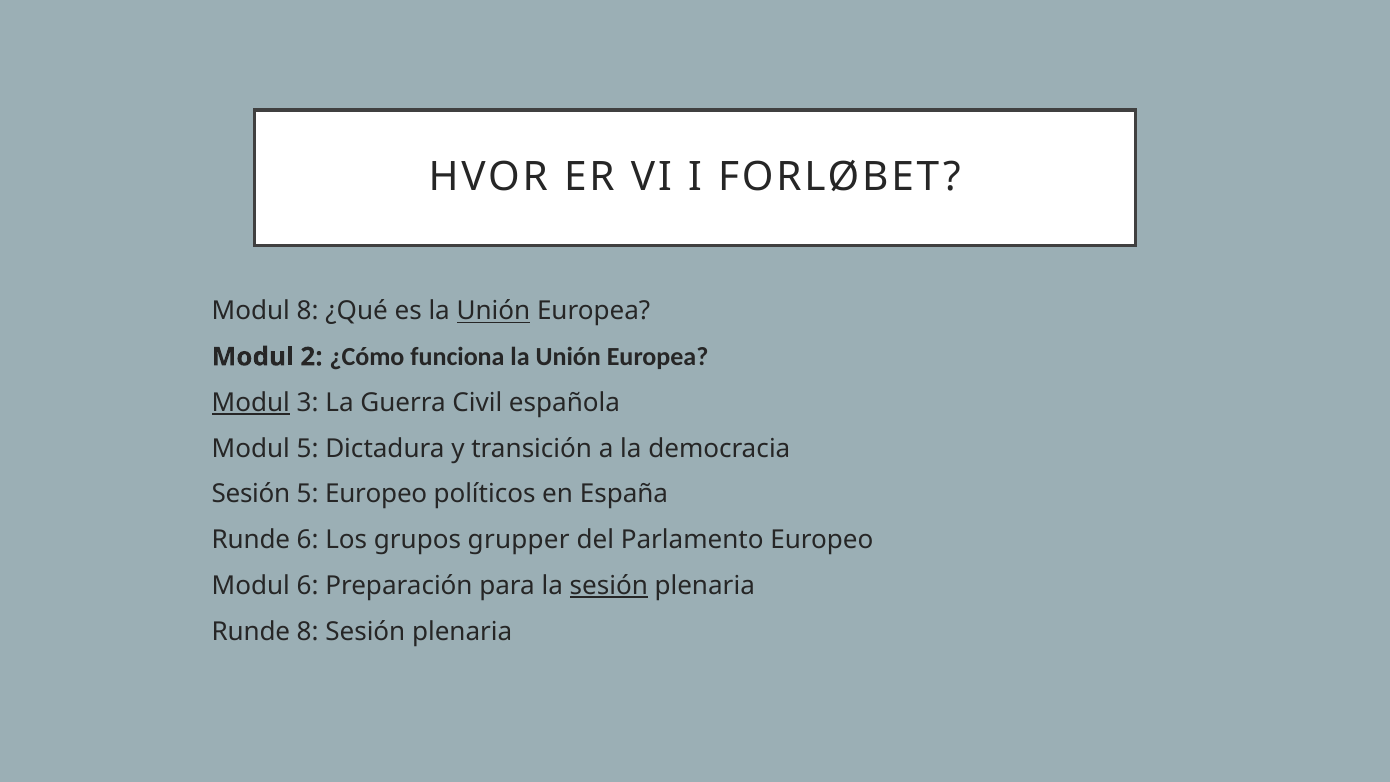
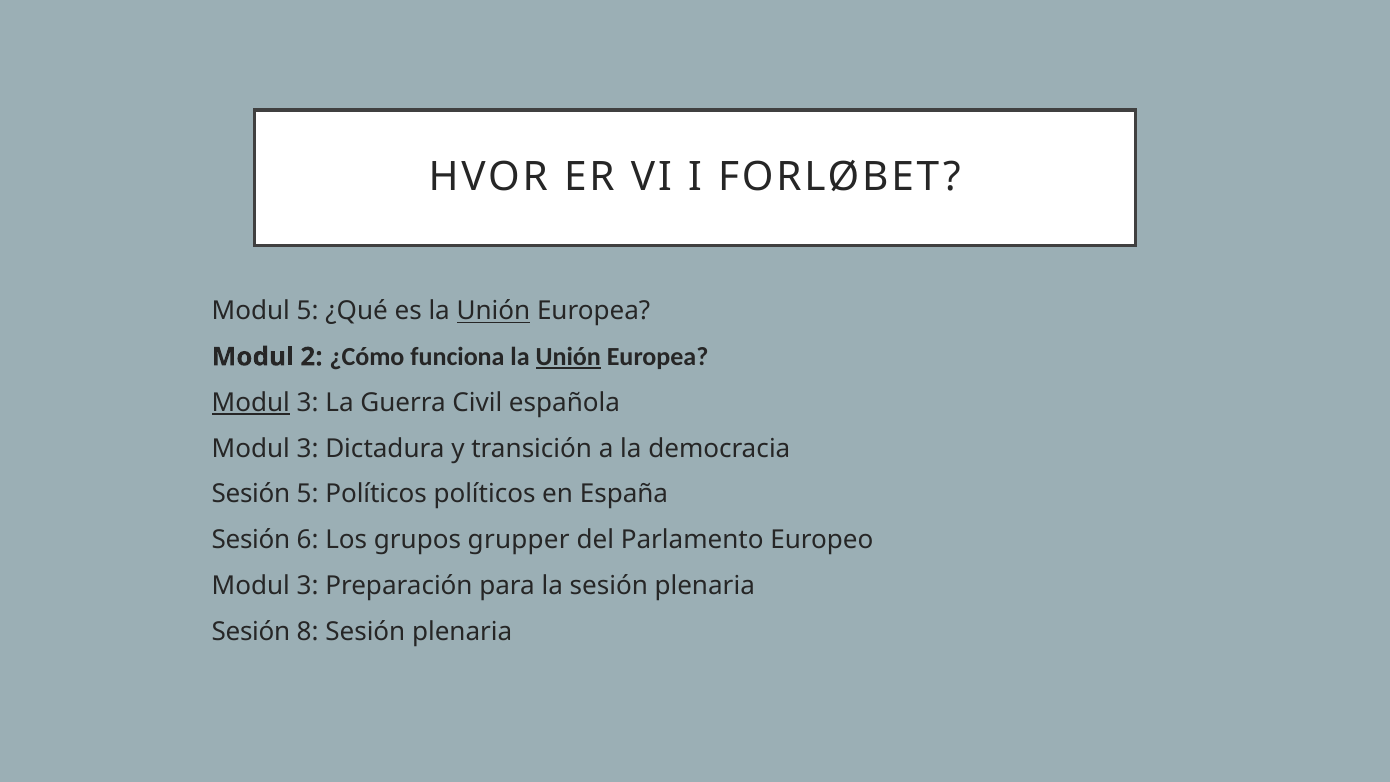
Modul 8: 8 -> 5
Unión at (568, 357) underline: none -> present
5 at (308, 448): 5 -> 3
5 Europeo: Europeo -> Políticos
Runde at (251, 540): Runde -> Sesión
6 at (308, 586): 6 -> 3
sesión at (609, 586) underline: present -> none
Runde at (251, 631): Runde -> Sesión
